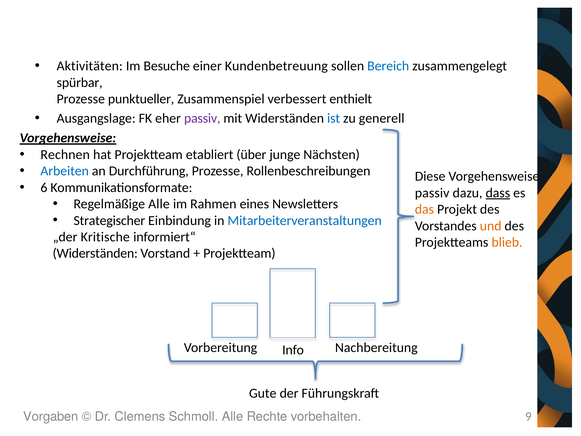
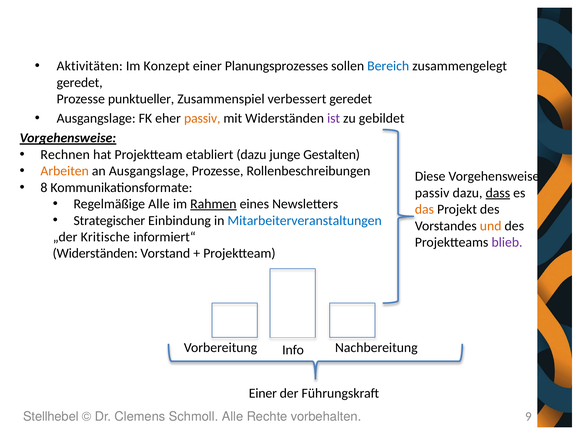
Besuche: Besuche -> Konzept
Kundenbetreuung: Kundenbetreuung -> Planungsprozesses
spürbar at (80, 83): spürbar -> geredet
verbessert enthielt: enthielt -> geredet
passiv at (202, 118) colour: purple -> orange
ist colour: blue -> purple
generell: generell -> gebildet
etabliert über: über -> dazu
Nächsten: Nächsten -> Gestalten
Arbeiten colour: blue -> orange
an Durchführung: Durchführung -> Ausgangslage
6: 6 -> 8
Rahmen underline: none -> present
blieb colour: orange -> purple
Gute at (263, 393): Gute -> Einer
Vorgaben: Vorgaben -> Stellhebel
